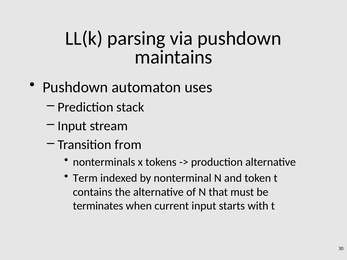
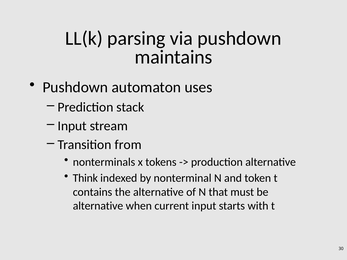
Term: Term -> Think
terminates at (98, 206): terminates -> alternative
